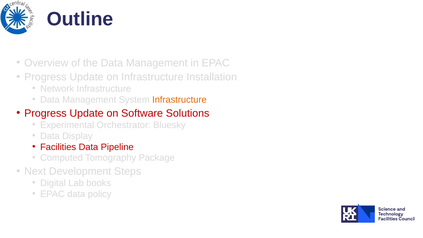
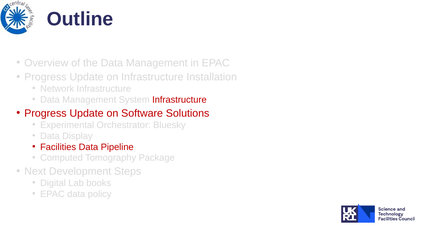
Infrastructure at (179, 100) colour: orange -> red
